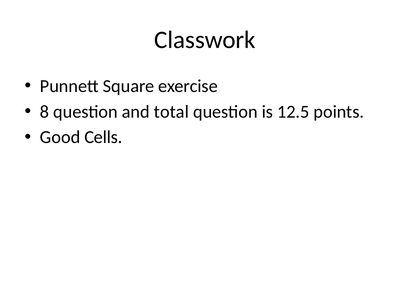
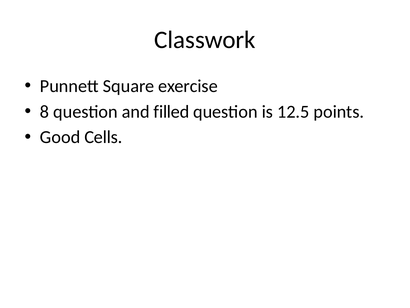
total: total -> filled
